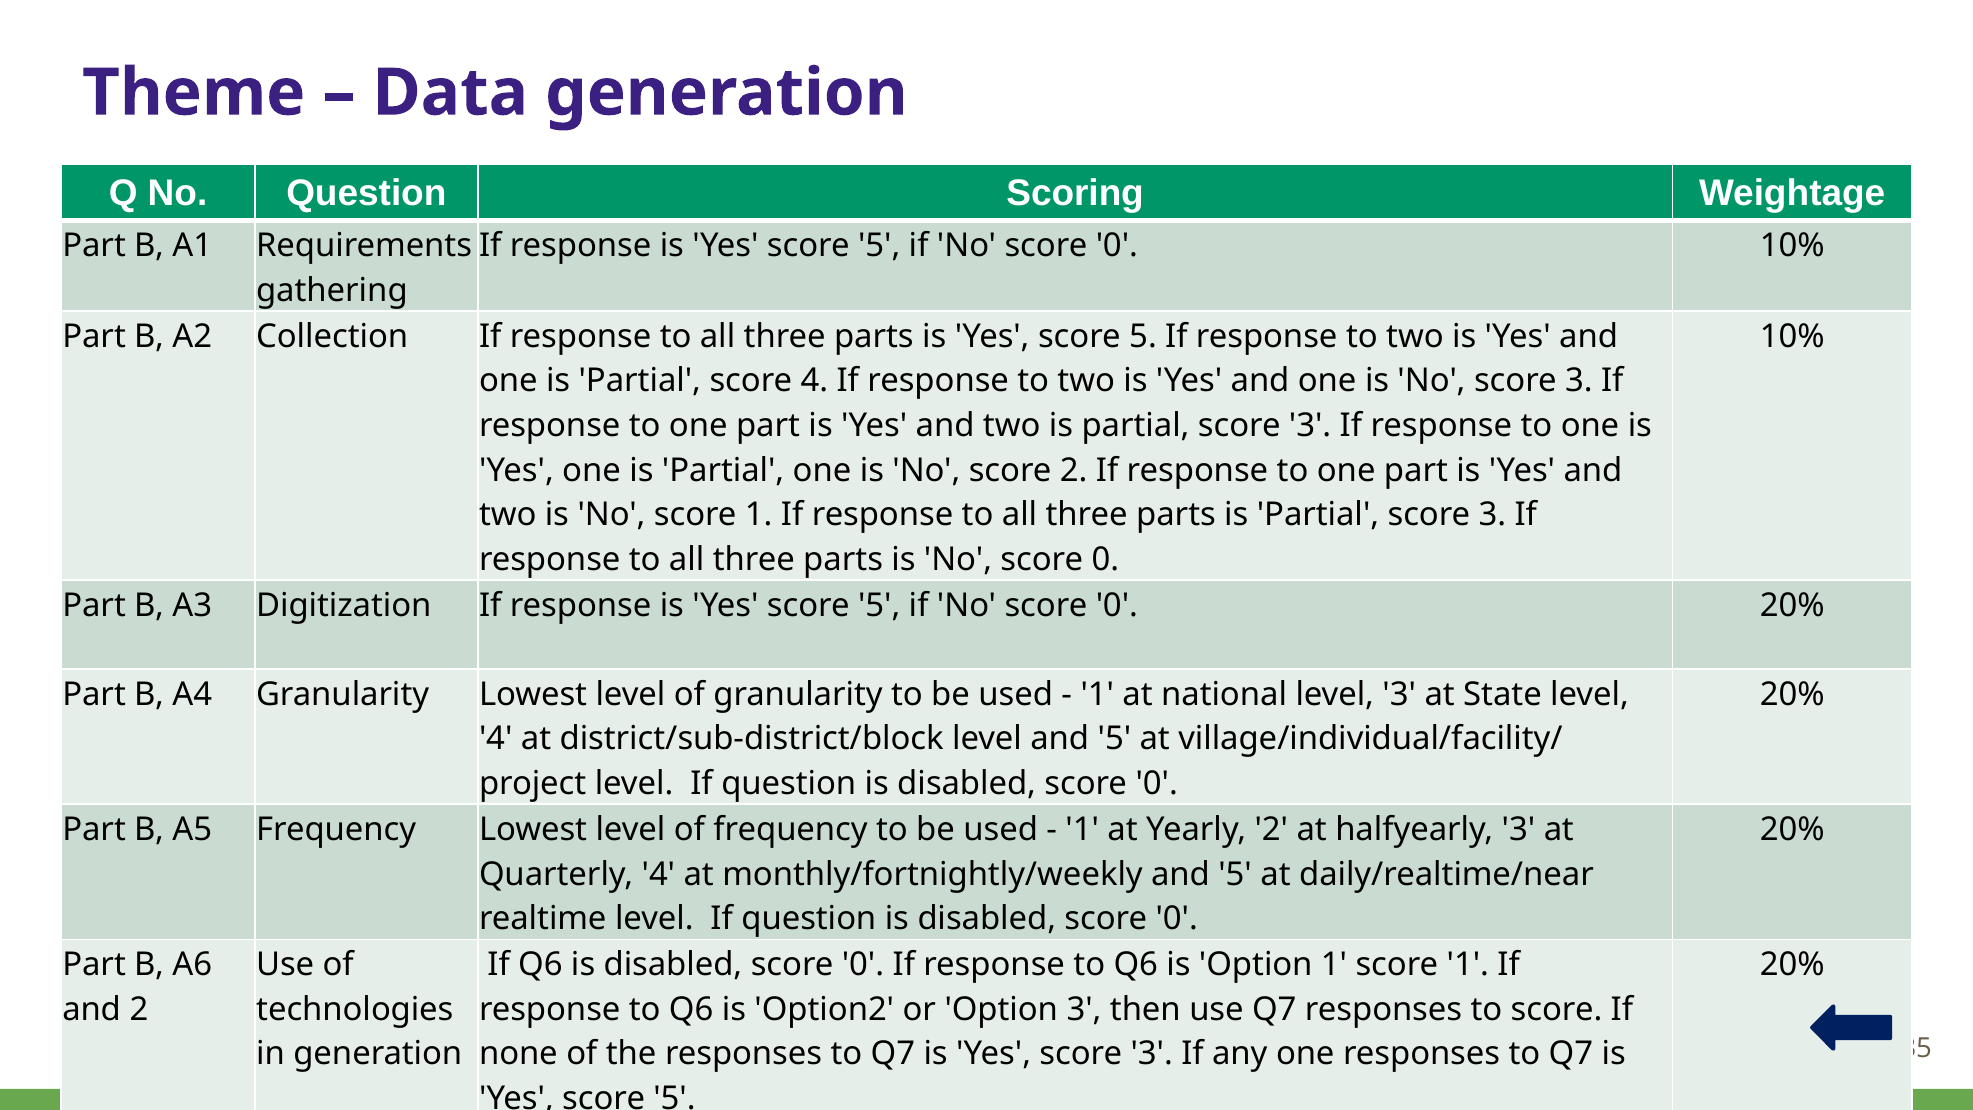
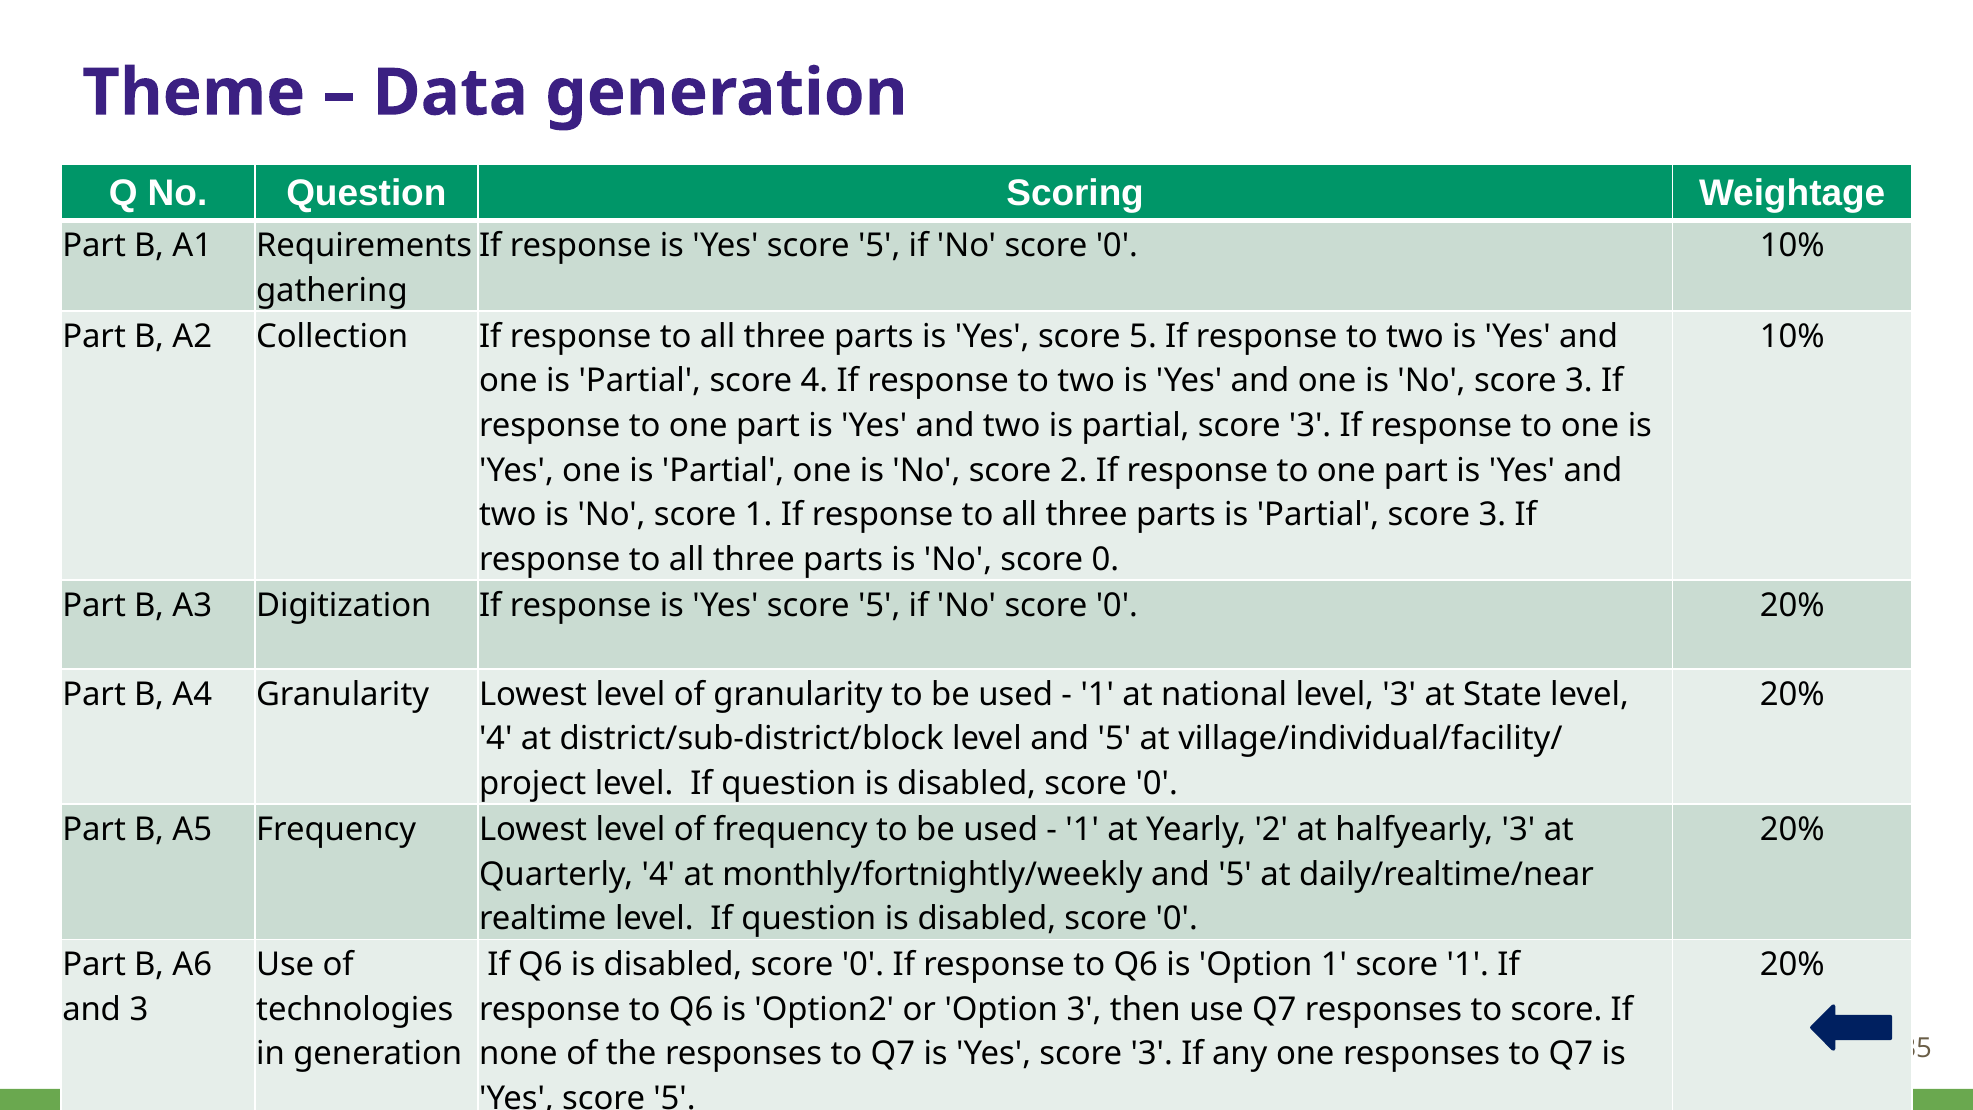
and 2: 2 -> 3
